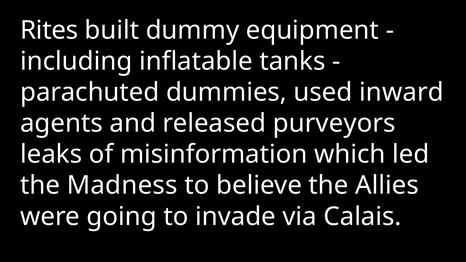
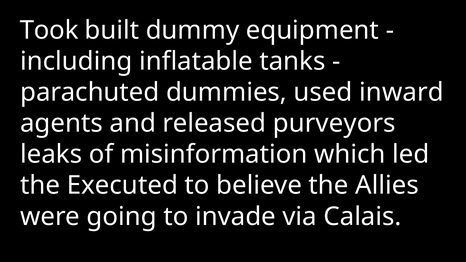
Rites: Rites -> Took
Madness: Madness -> Executed
